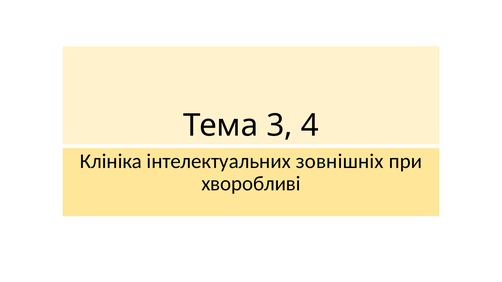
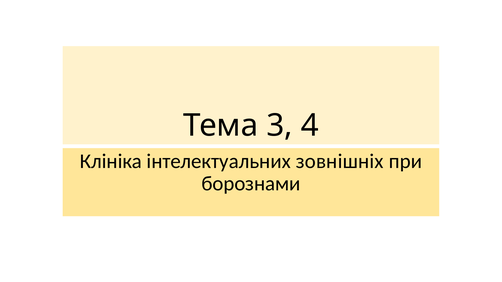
хворобливі: хворобливі -> борознами
